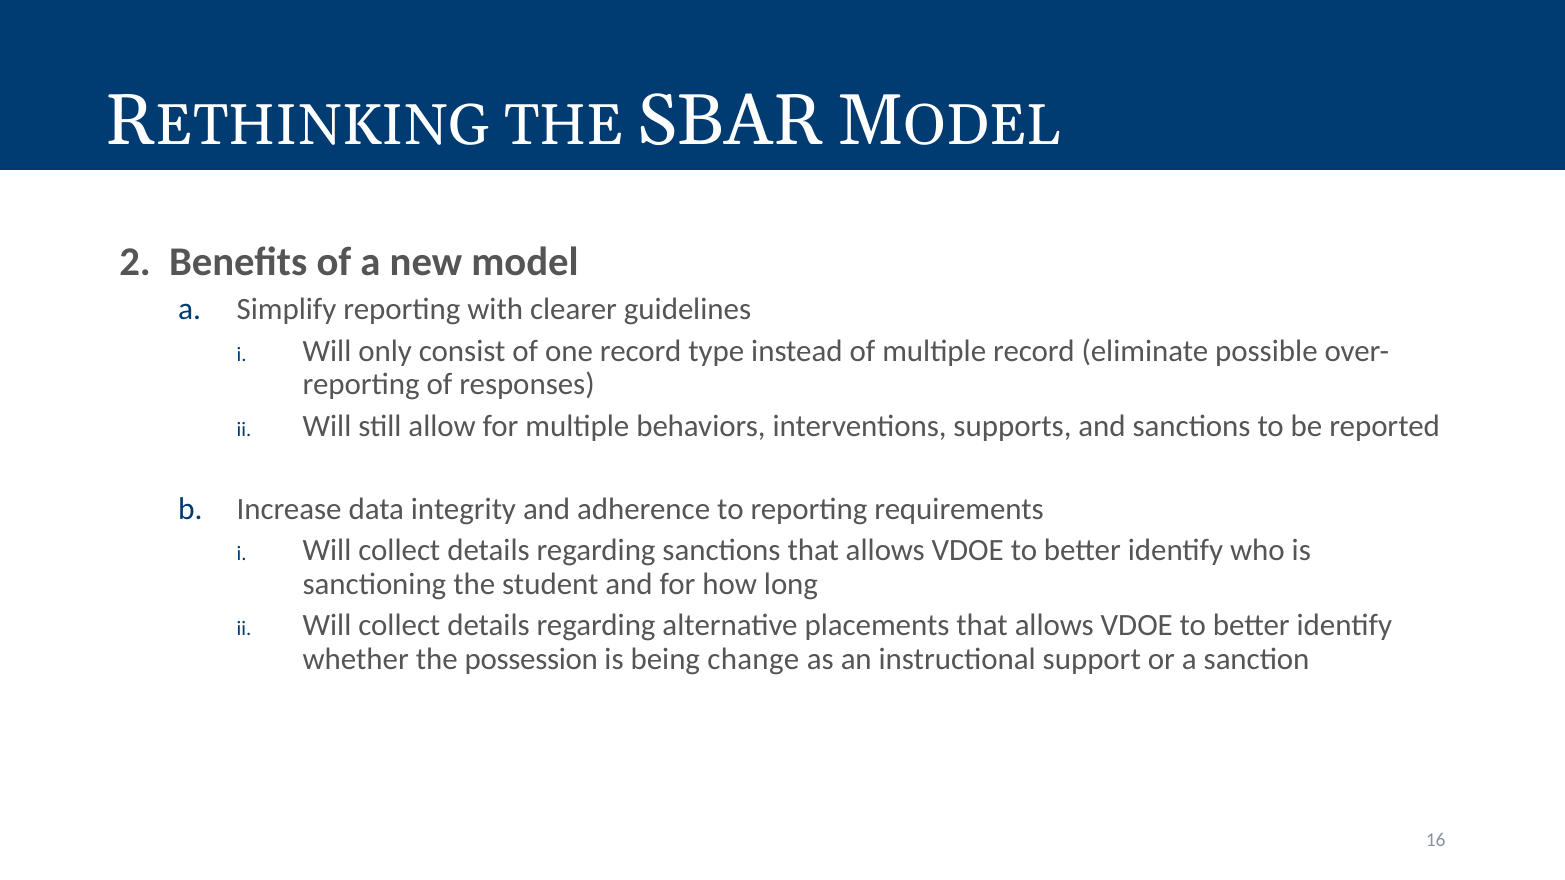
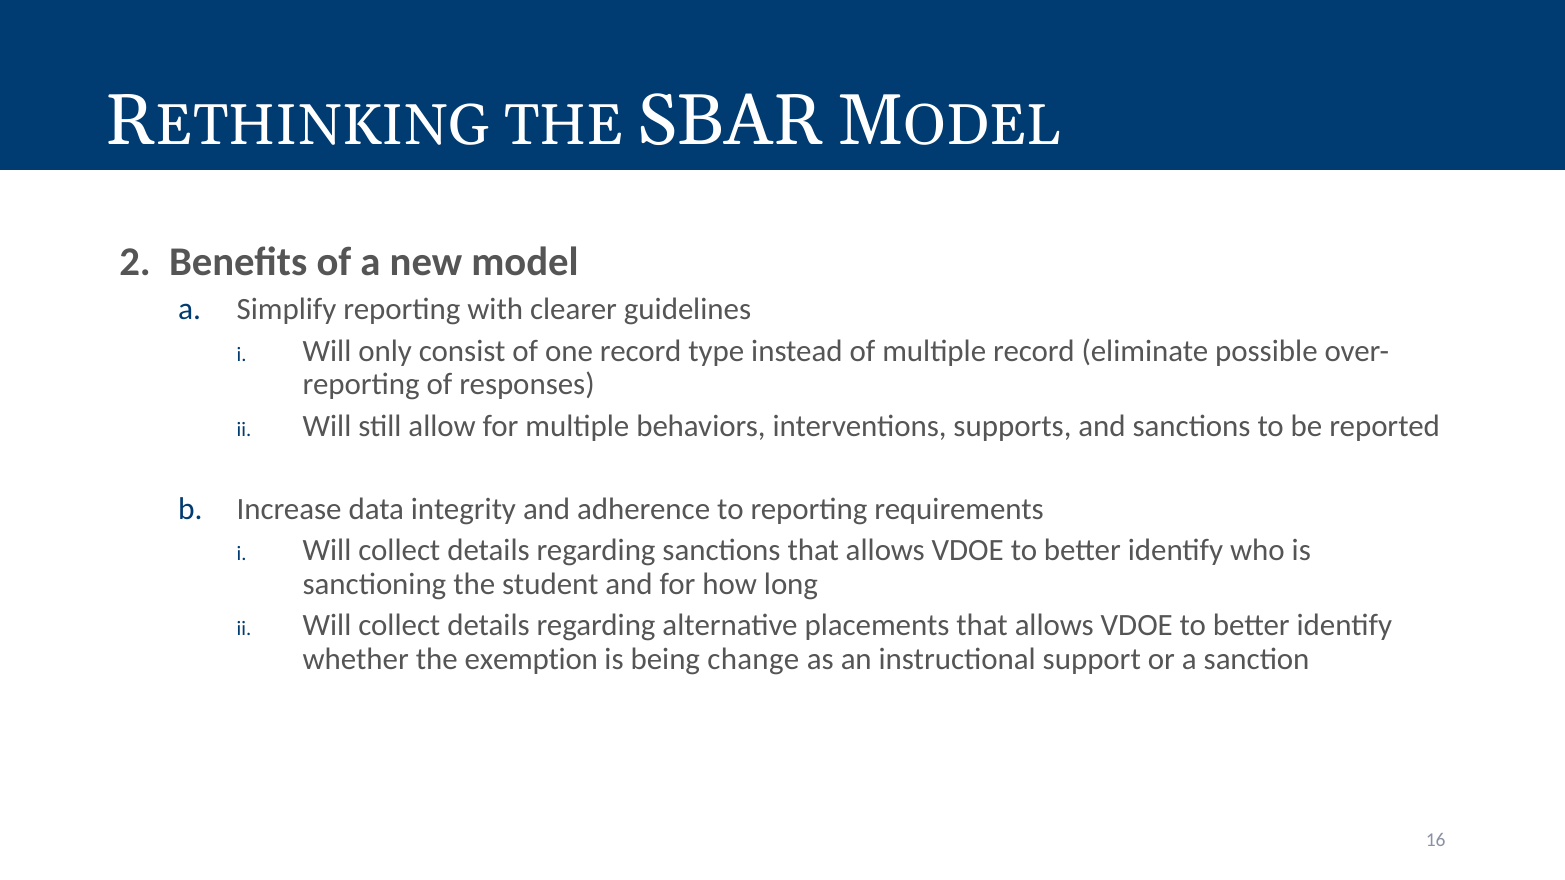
possession: possession -> exemption
